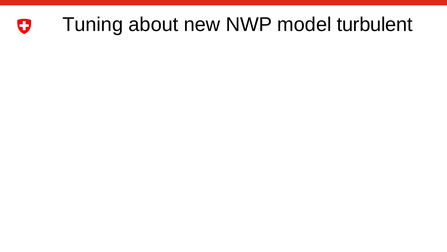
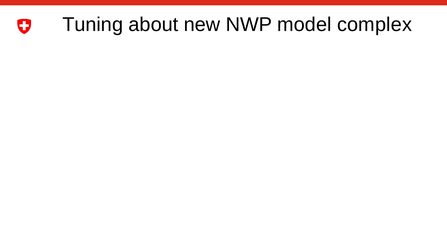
turbulent: turbulent -> complex
